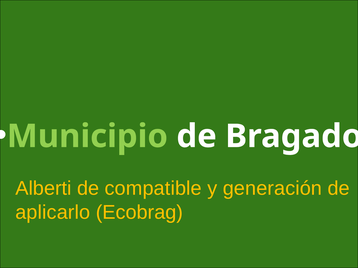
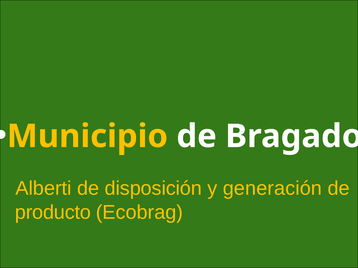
Municipio colour: light green -> yellow
compatible: compatible -> disposición
aplicarlo: aplicarlo -> producto
